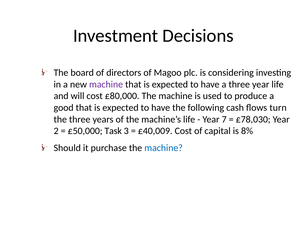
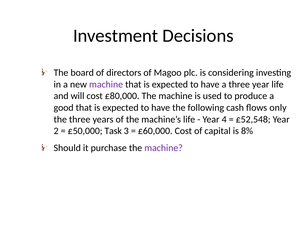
turn: turn -> only
7: 7 -> 4
£78,030: £78,030 -> £52,548
£40,009: £40,009 -> £60,000
machine at (164, 148) colour: blue -> purple
